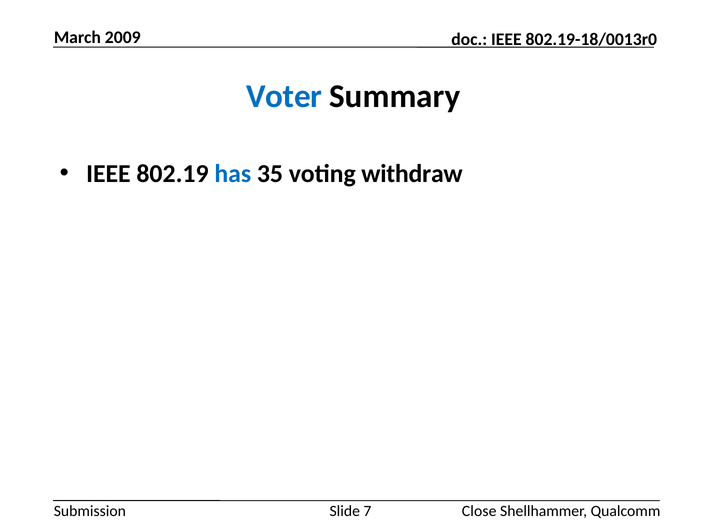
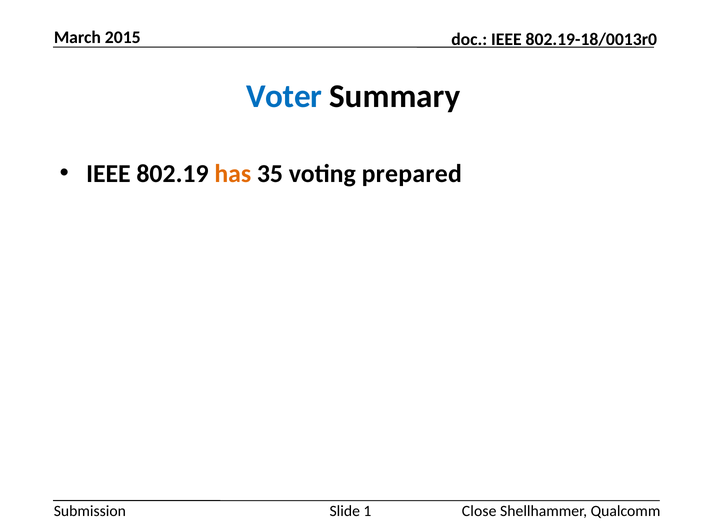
2009: 2009 -> 2015
has colour: blue -> orange
withdraw: withdraw -> prepared
7: 7 -> 1
